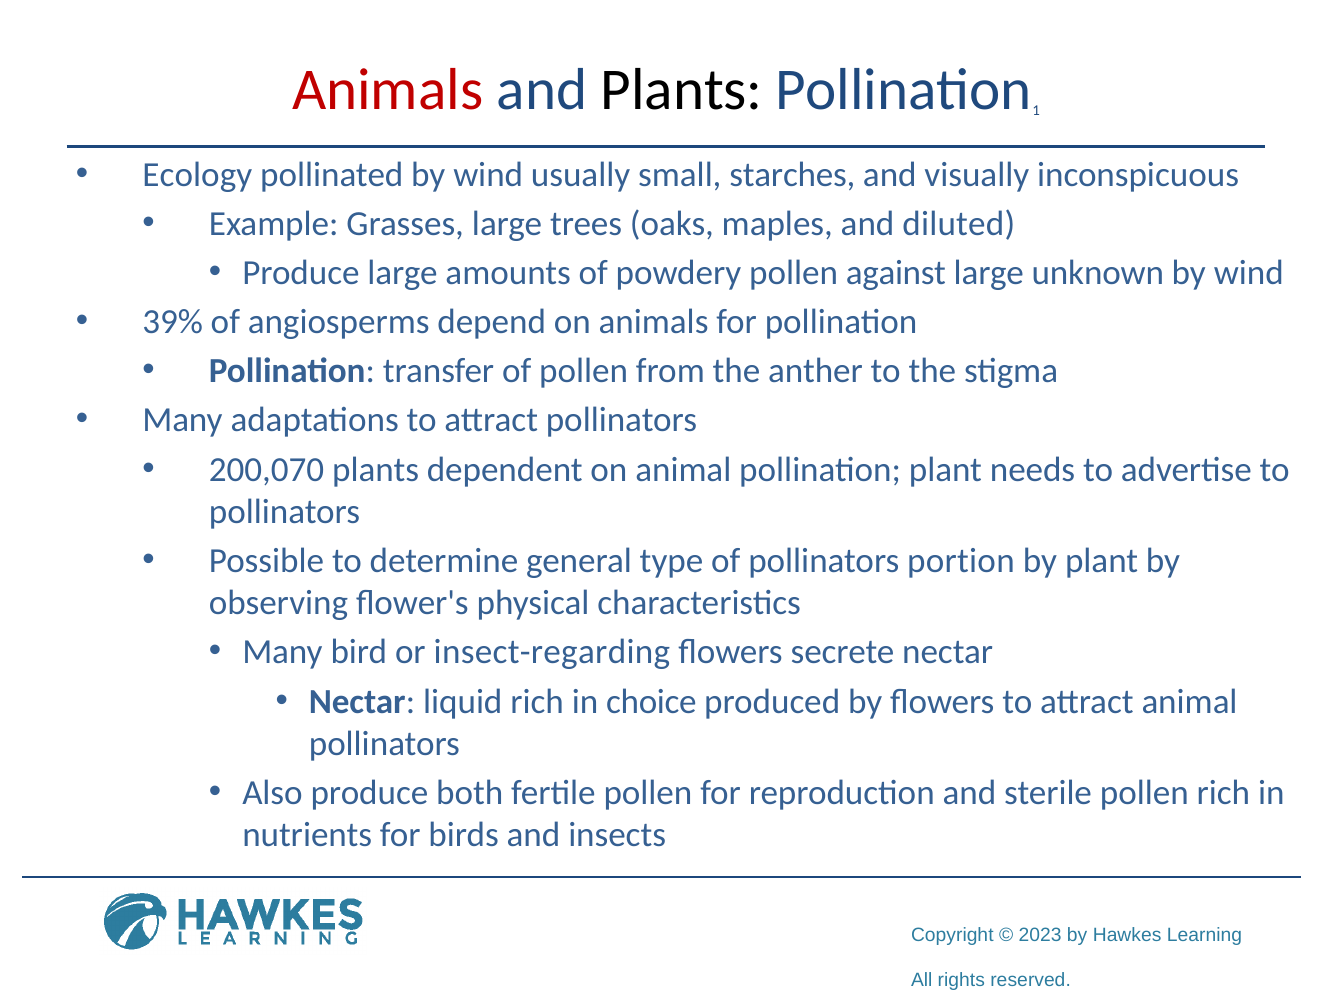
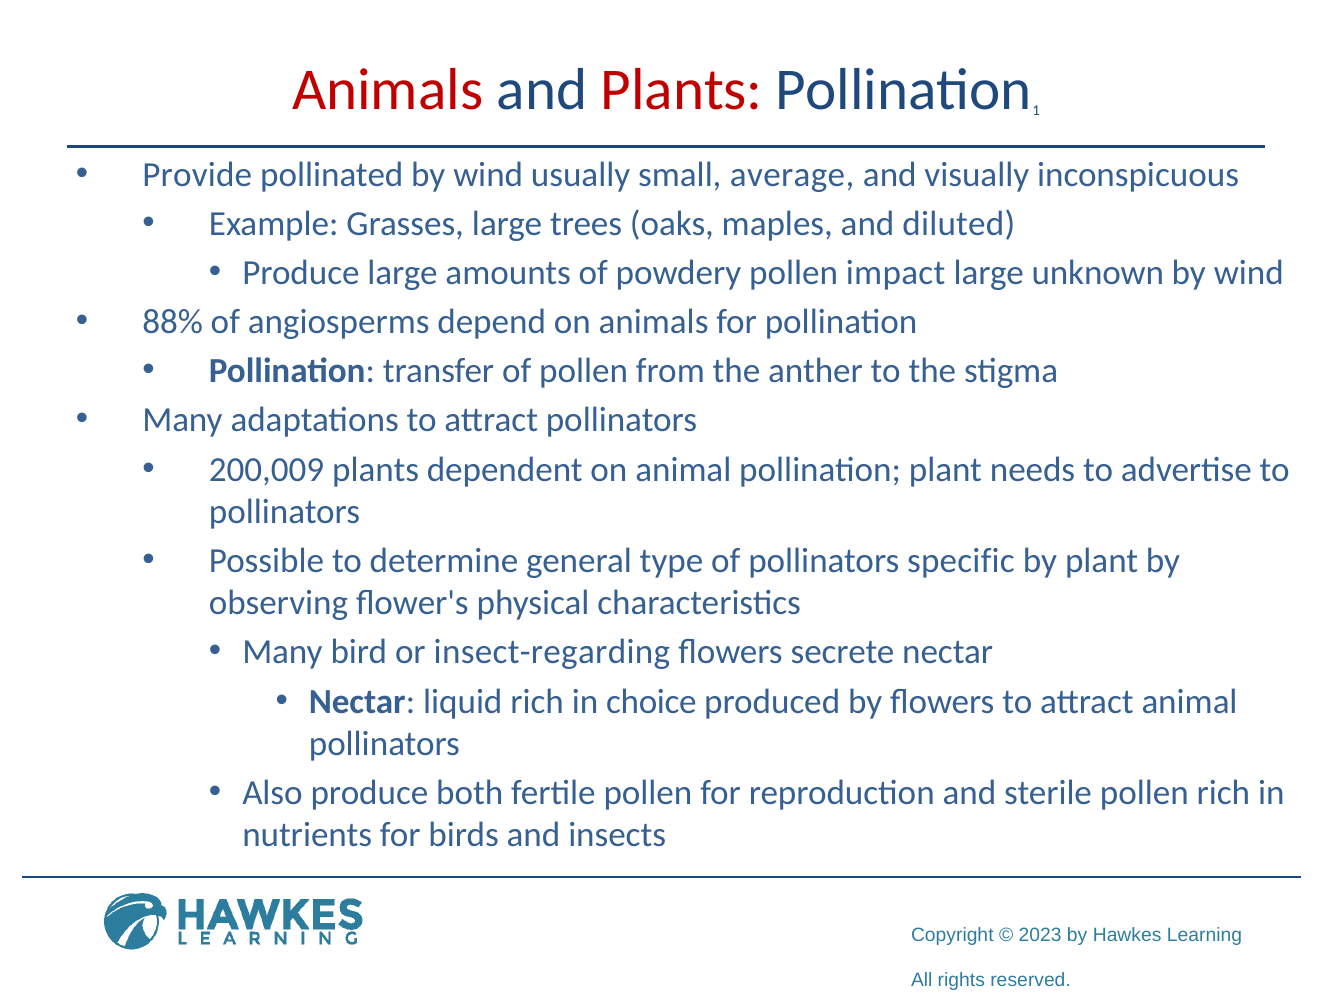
Plants at (682, 90) colour: black -> red
Ecology: Ecology -> Provide
starches: starches -> average
against: against -> impact
39%: 39% -> 88%
200,070: 200,070 -> 200,009
portion: portion -> specific
